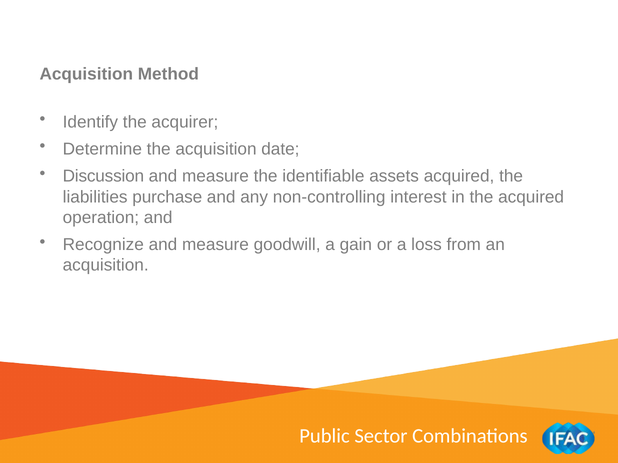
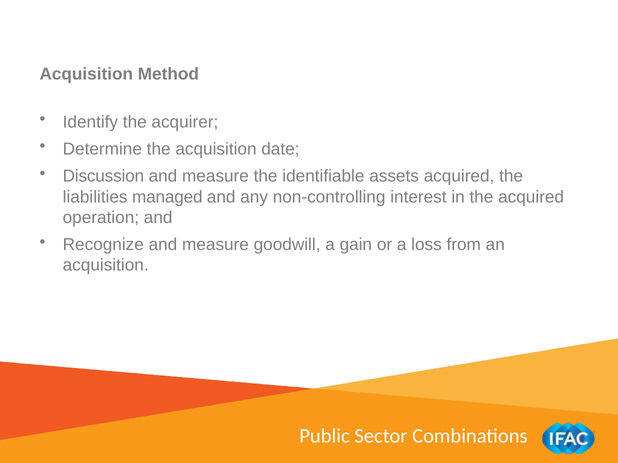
purchase: purchase -> managed
